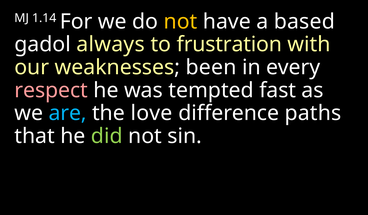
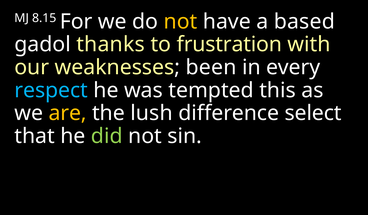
1.14: 1.14 -> 8.15
always: always -> thanks
respect colour: pink -> light blue
fast: fast -> this
are colour: light blue -> yellow
love: love -> lush
paths: paths -> select
